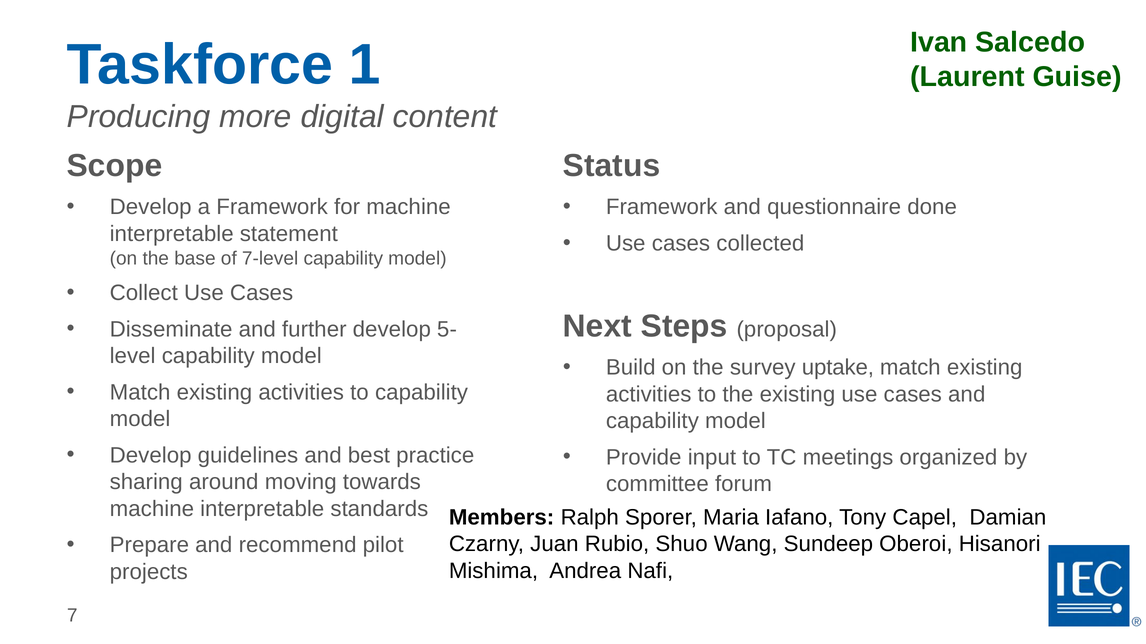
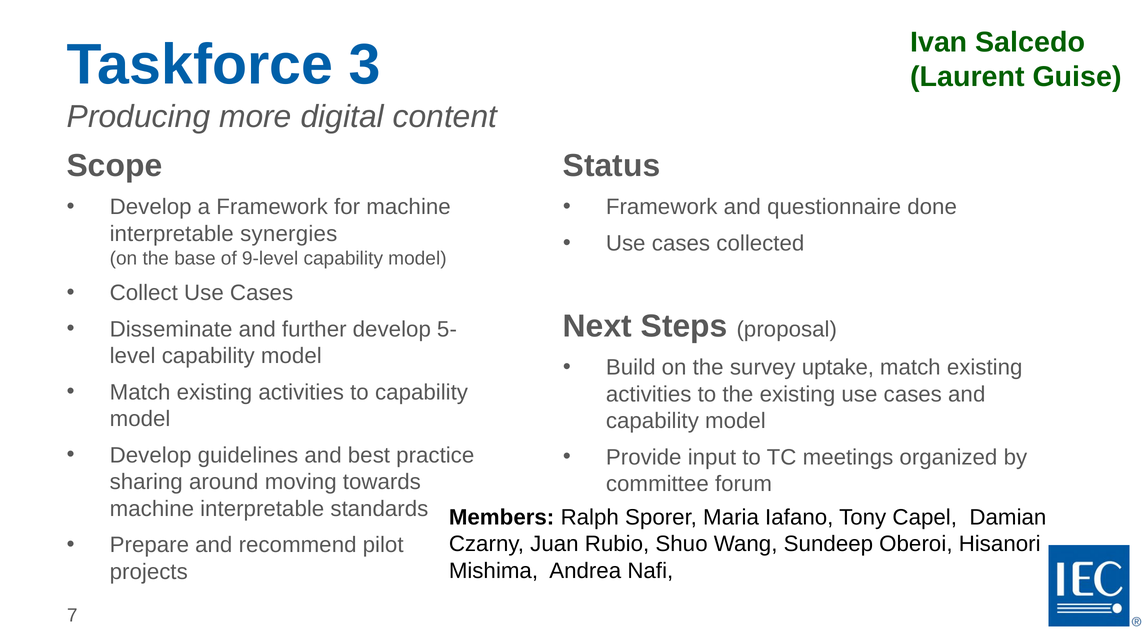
1: 1 -> 3
statement: statement -> synergies
7-level: 7-level -> 9-level
